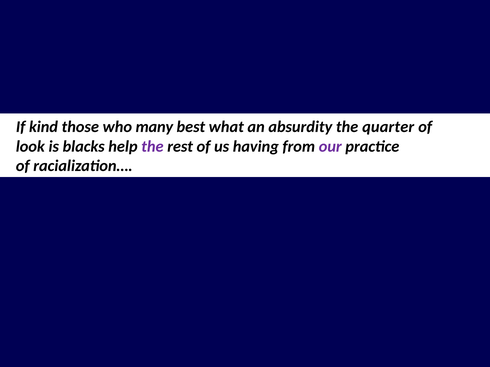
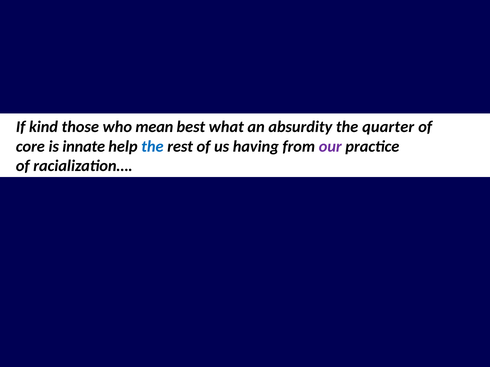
many: many -> mean
look: look -> core
blacks: blacks -> innate
the at (152, 147) colour: purple -> blue
